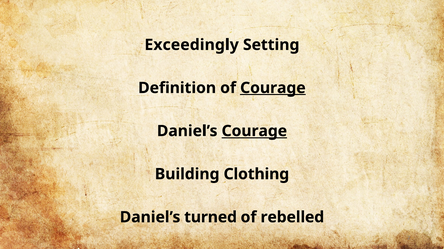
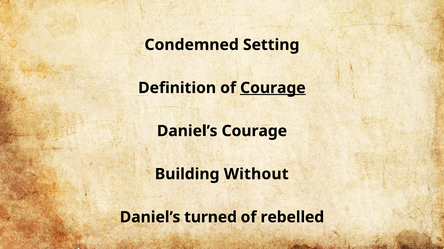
Exceedingly: Exceedingly -> Condemned
Courage at (254, 131) underline: present -> none
Clothing: Clothing -> Without
